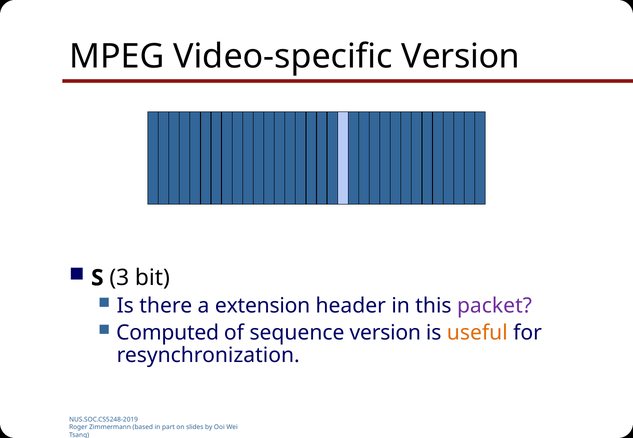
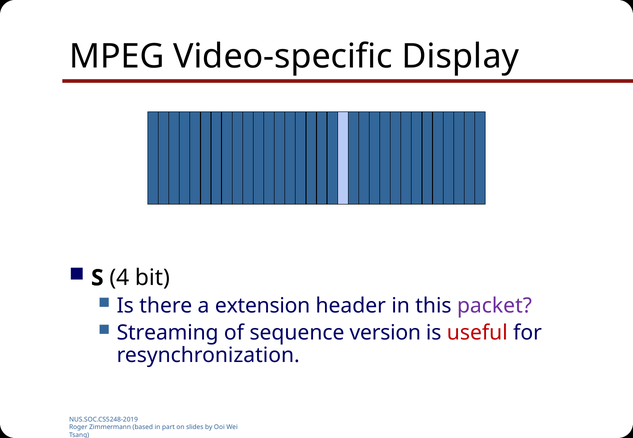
Video-specific Version: Version -> Display
3: 3 -> 4
Computed: Computed -> Streaming
useful colour: orange -> red
